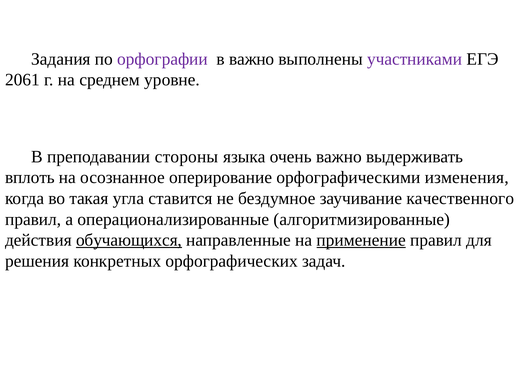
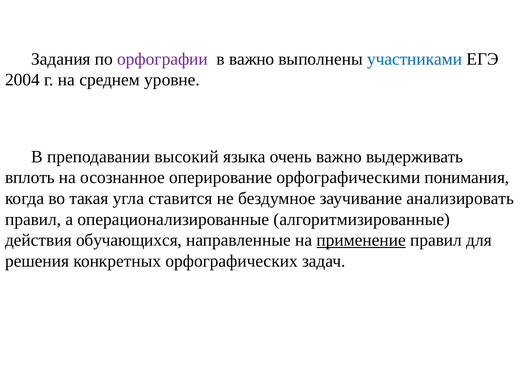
участниками colour: purple -> blue
2061: 2061 -> 2004
стороны: стороны -> высокий
изменения: изменения -> понимания
качественного: качественного -> анализировать
обучающихся underline: present -> none
